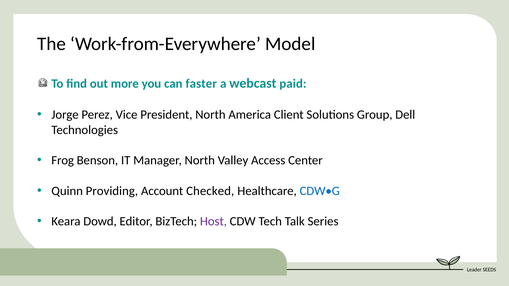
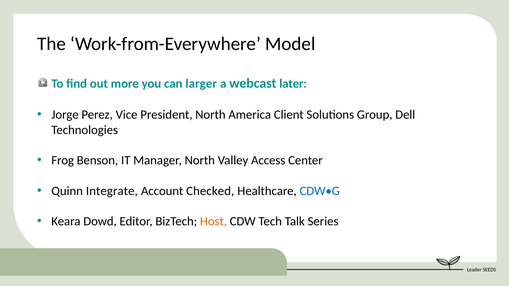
faster: faster -> larger
paid: paid -> later
Providing: Providing -> Integrate
Host colour: purple -> orange
